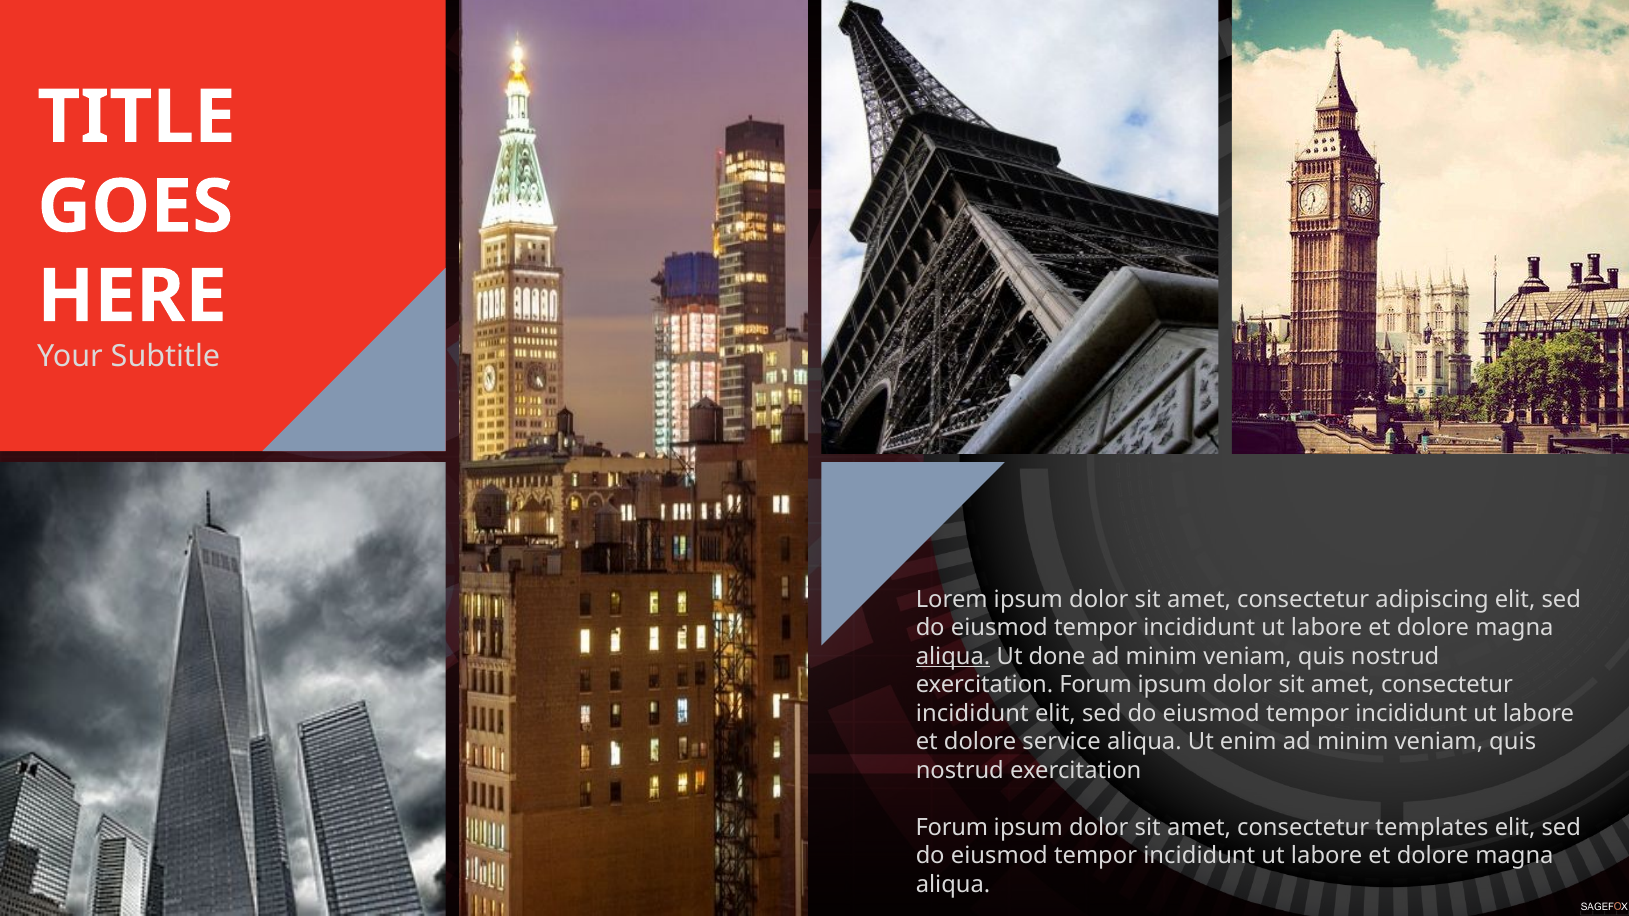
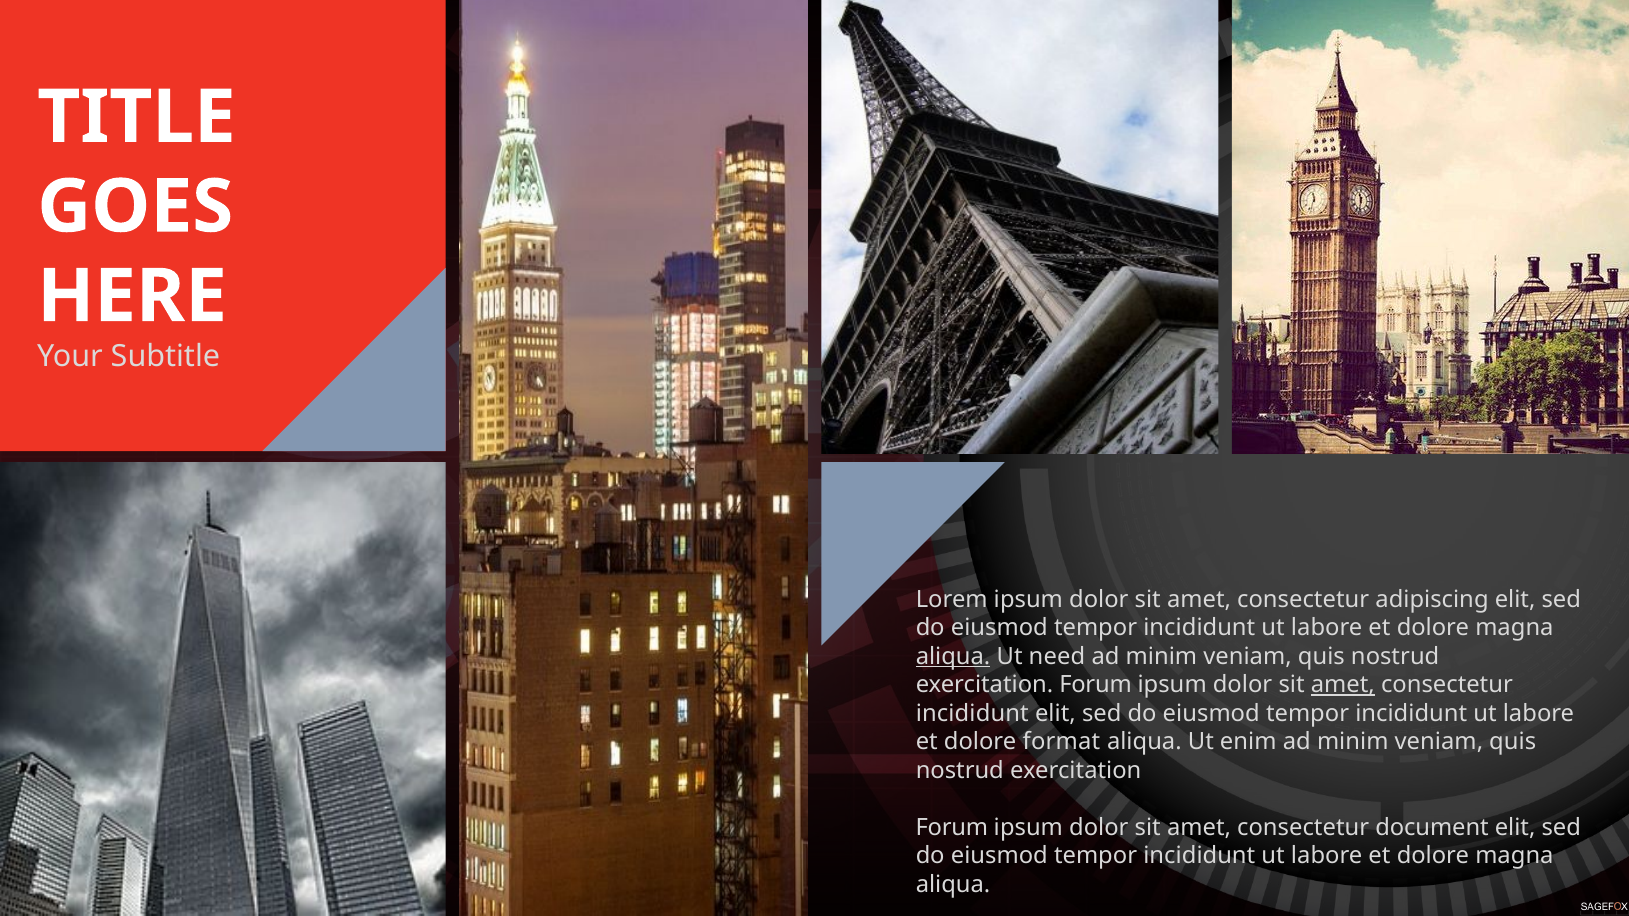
done: done -> need
amet at (1343, 685) underline: none -> present
service: service -> format
templates: templates -> document
